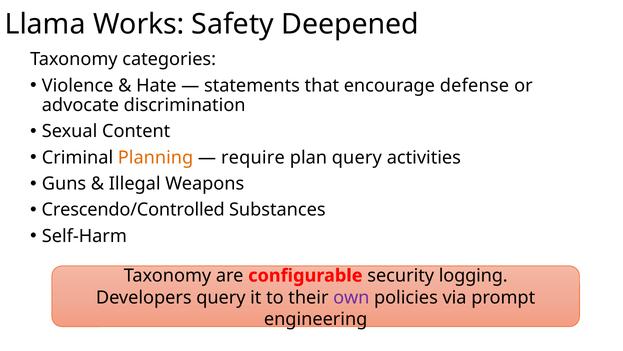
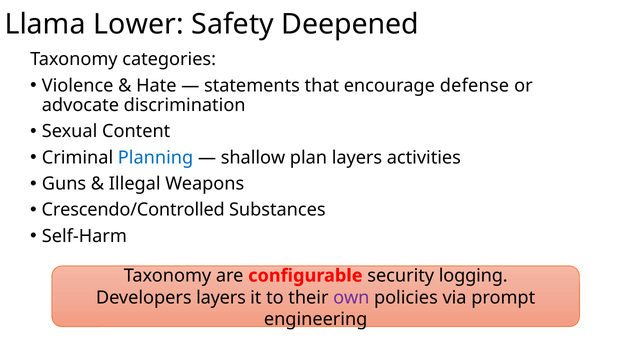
Works: Works -> Lower
Planning colour: orange -> blue
require: require -> shallow
plan query: query -> layers
Developers query: query -> layers
